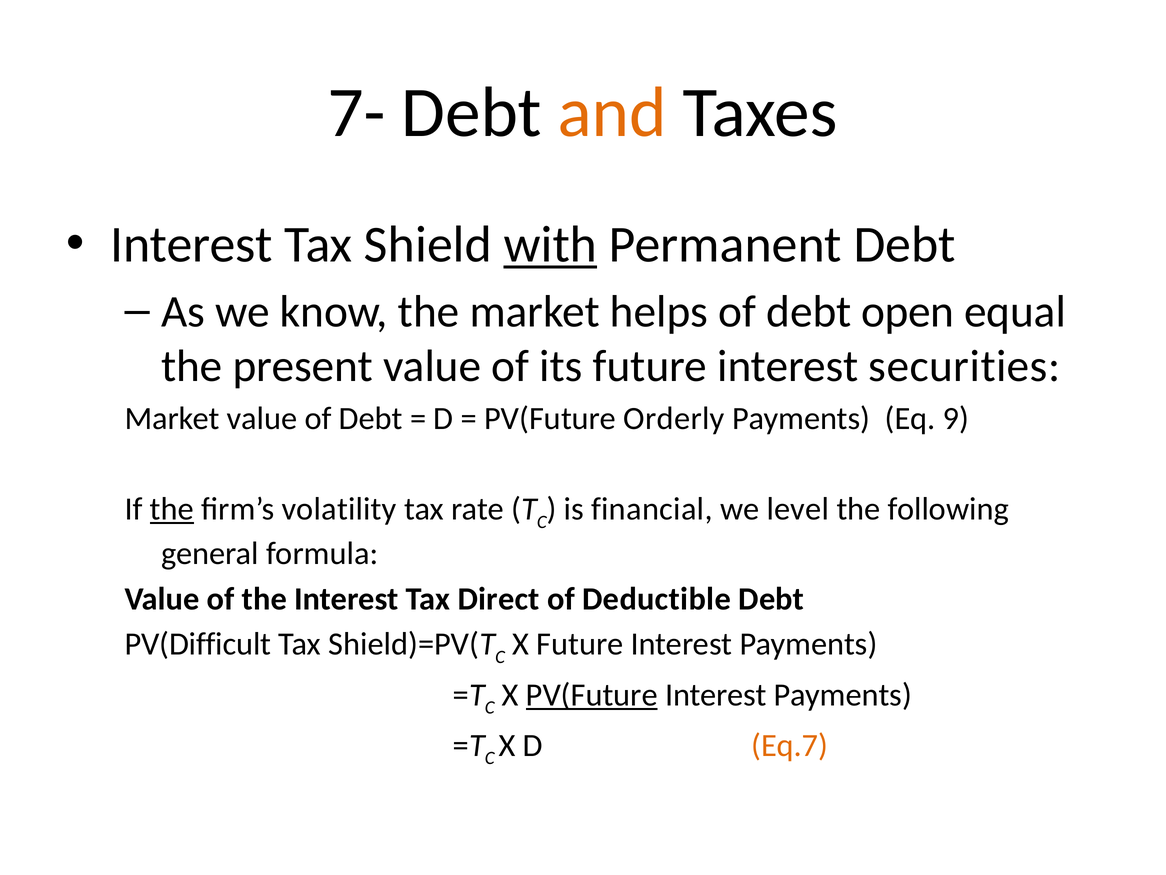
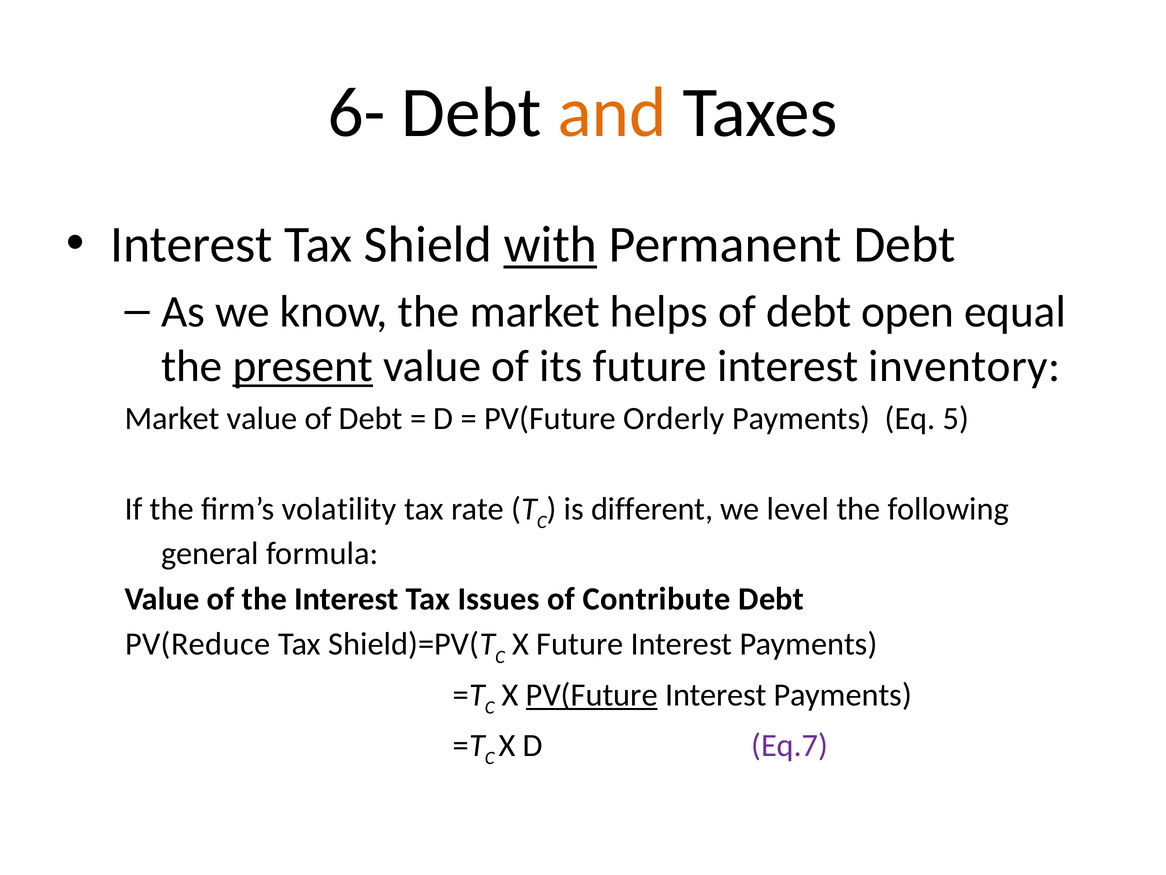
7-: 7- -> 6-
present underline: none -> present
securities: securities -> inventory
9: 9 -> 5
the at (172, 509) underline: present -> none
financial: financial -> different
Direct: Direct -> Issues
Deductible: Deductible -> Contribute
PV(Difficult: PV(Difficult -> PV(Reduce
Eq.7 colour: orange -> purple
